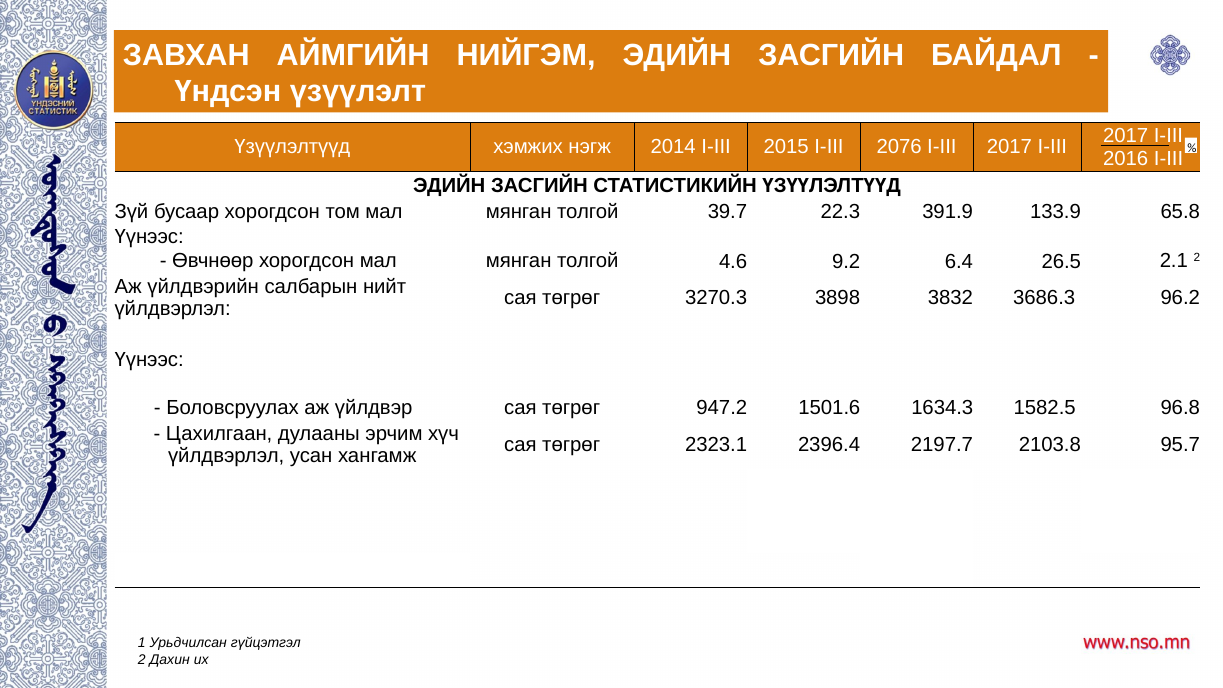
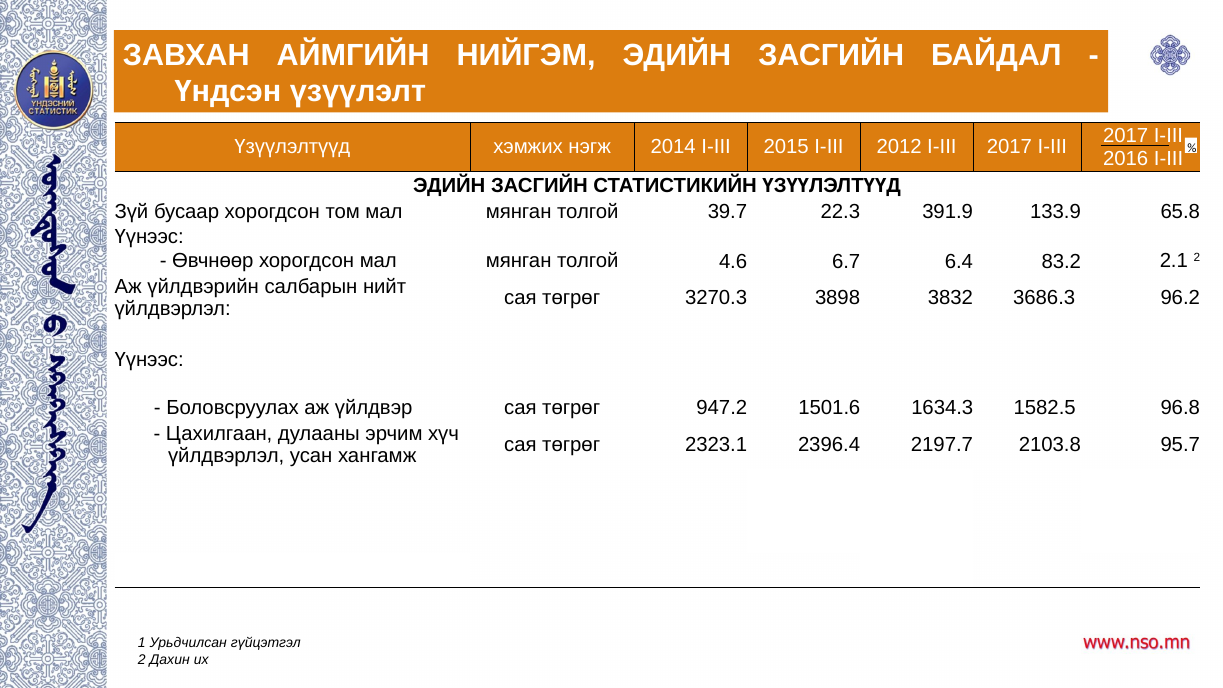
2076: 2076 -> 2012
9.2: 9.2 -> 6.7
26.5: 26.5 -> 83.2
